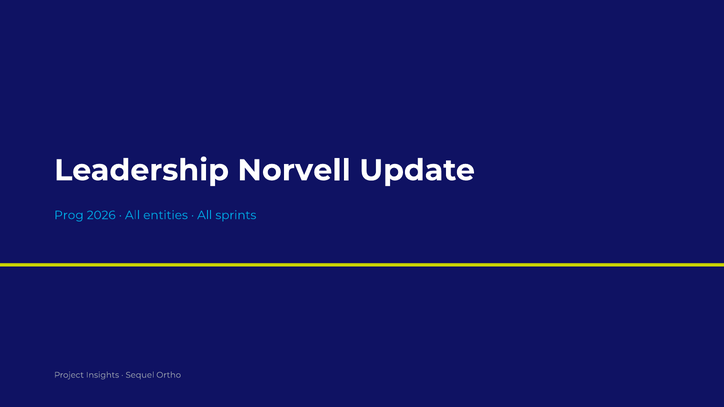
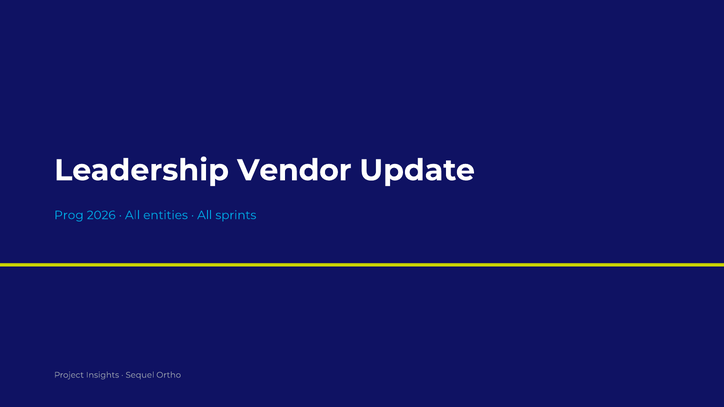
Norvell: Norvell -> Vendor
